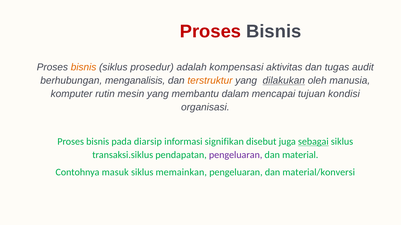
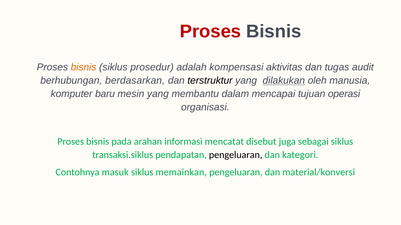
menganalisis: menganalisis -> berdasarkan
terstruktur colour: orange -> black
rutin: rutin -> baru
kondisi: kondisi -> operasi
diarsip: diarsip -> arahan
signifikan: signifikan -> mencatat
sebagai underline: present -> none
pengeluaran at (236, 155) colour: purple -> black
material: material -> kategori
